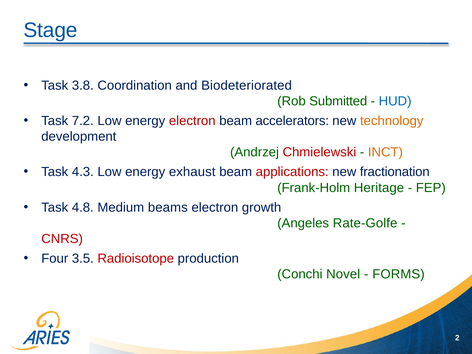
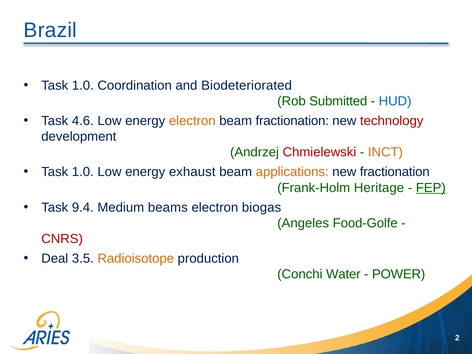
Stage: Stage -> Brazil
3.8 at (83, 85): 3.8 -> 1.0
7.2: 7.2 -> 4.6
electron at (192, 121) colour: red -> orange
beam accelerators: accelerators -> fractionation
technology colour: orange -> red
4.3 at (83, 172): 4.3 -> 1.0
applications colour: red -> orange
FEP underline: none -> present
4.8: 4.8 -> 9.4
growth: growth -> biogas
Rate-Golfe: Rate-Golfe -> Food-Golfe
Four: Four -> Deal
Radioisotope colour: red -> orange
Novel: Novel -> Water
FORMS: FORMS -> POWER
